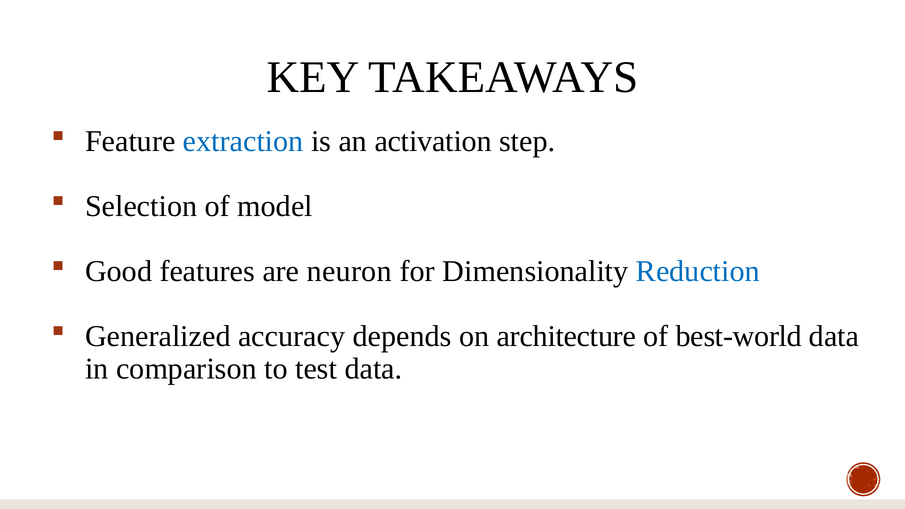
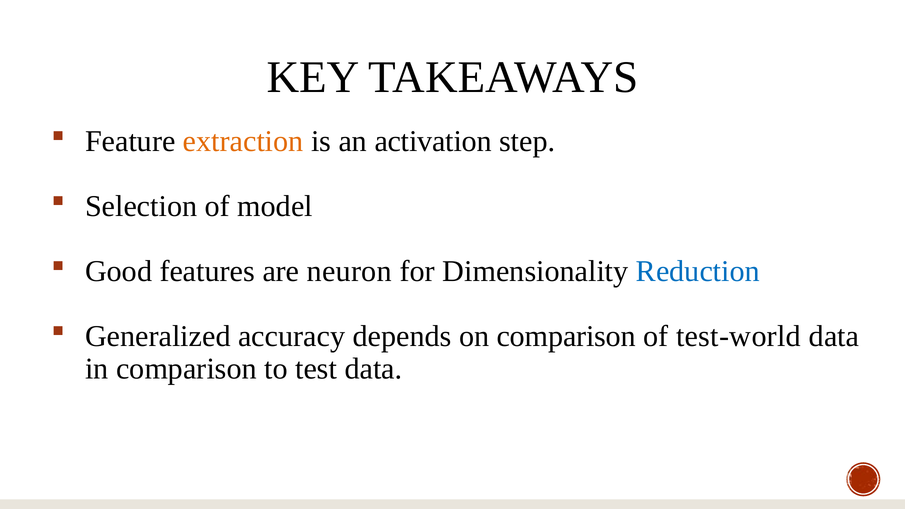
extraction colour: blue -> orange
on architecture: architecture -> comparison
best-world: best-world -> test-world
